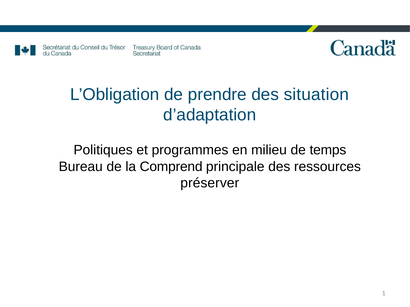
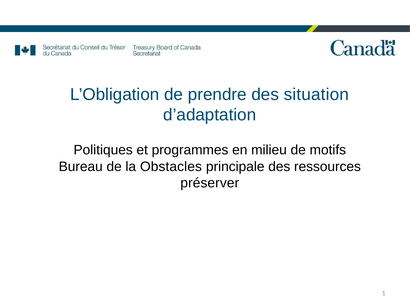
temps: temps -> motifs
Comprend: Comprend -> Obstacles
